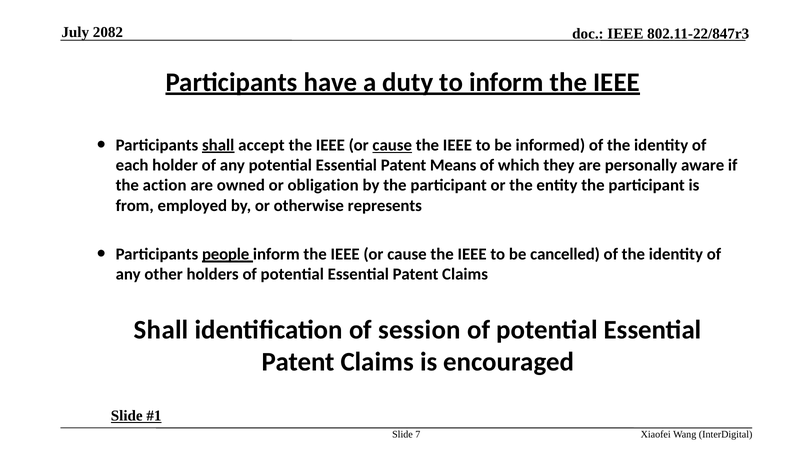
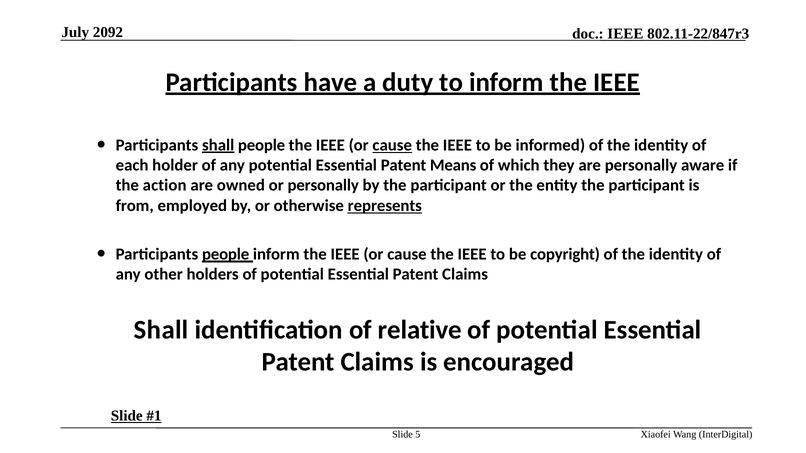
2082: 2082 -> 2092
shall accept: accept -> people
or obligation: obligation -> personally
represents underline: none -> present
cancelled: cancelled -> copyright
session: session -> relative
7: 7 -> 5
